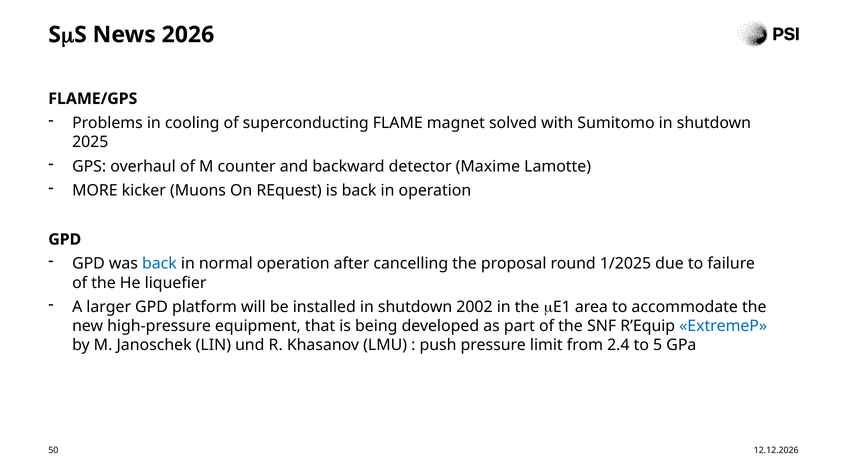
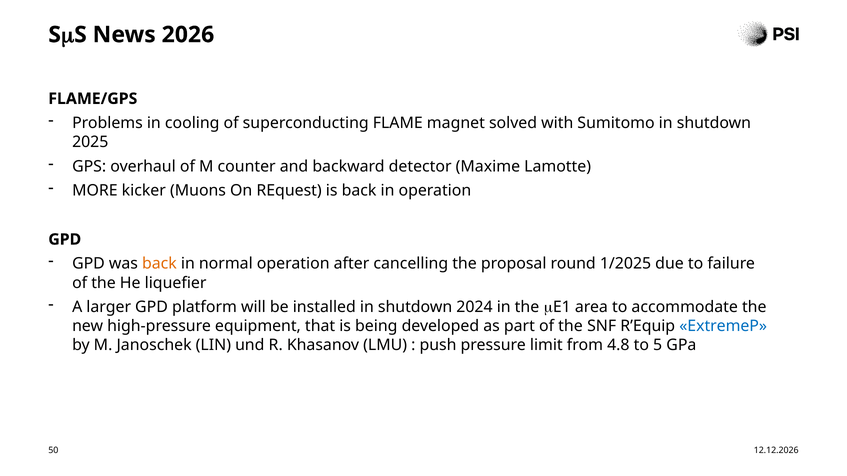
back at (159, 264) colour: blue -> orange
2002: 2002 -> 2024
2.4: 2.4 -> 4.8
